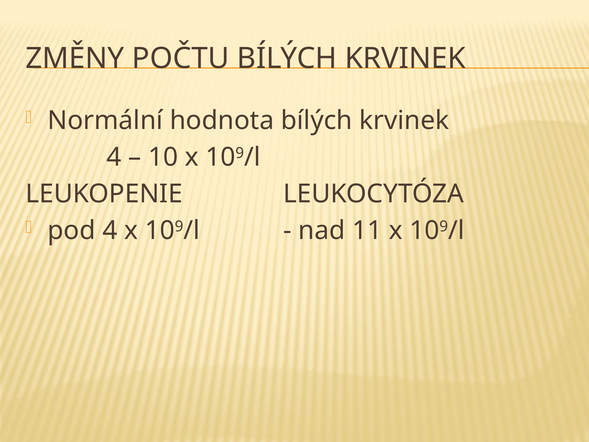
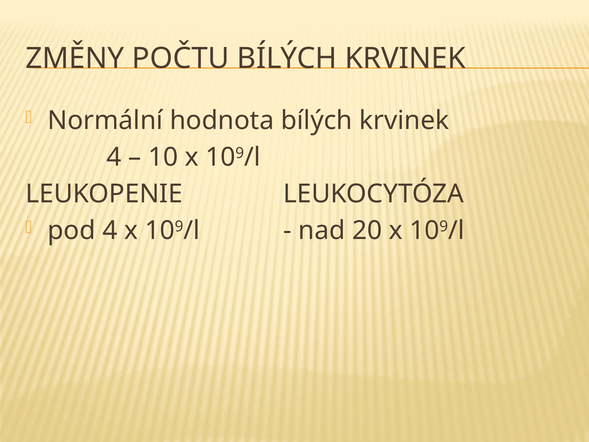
11: 11 -> 20
